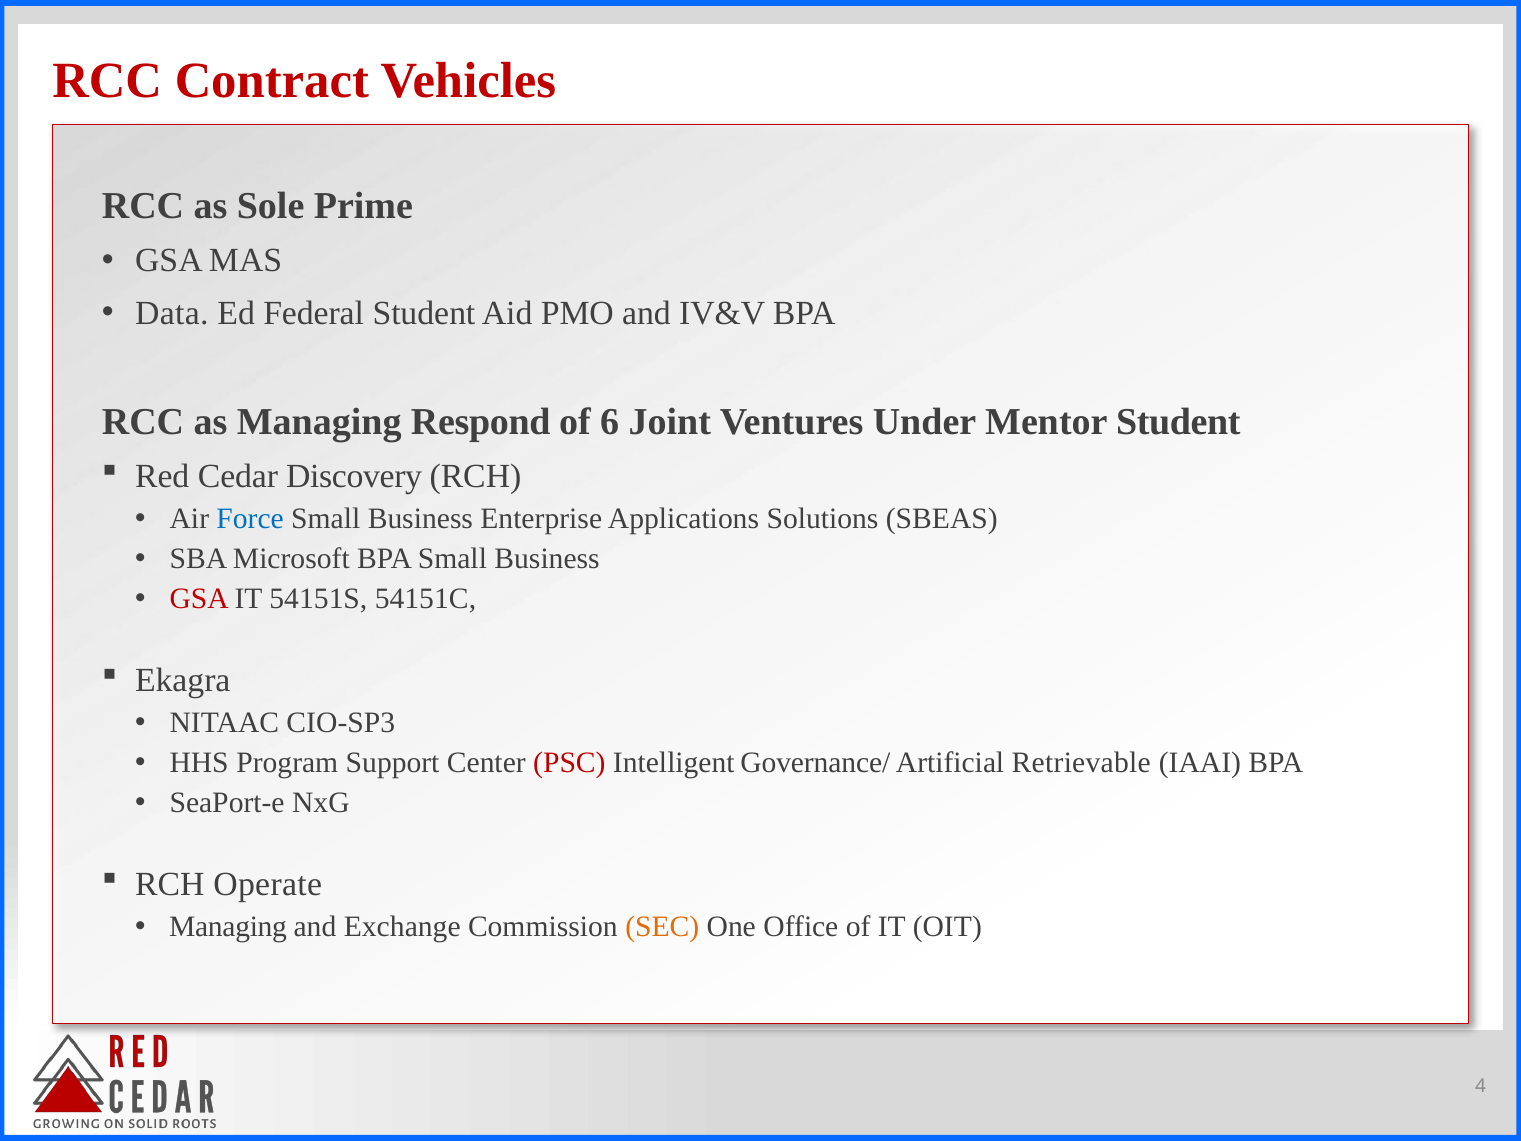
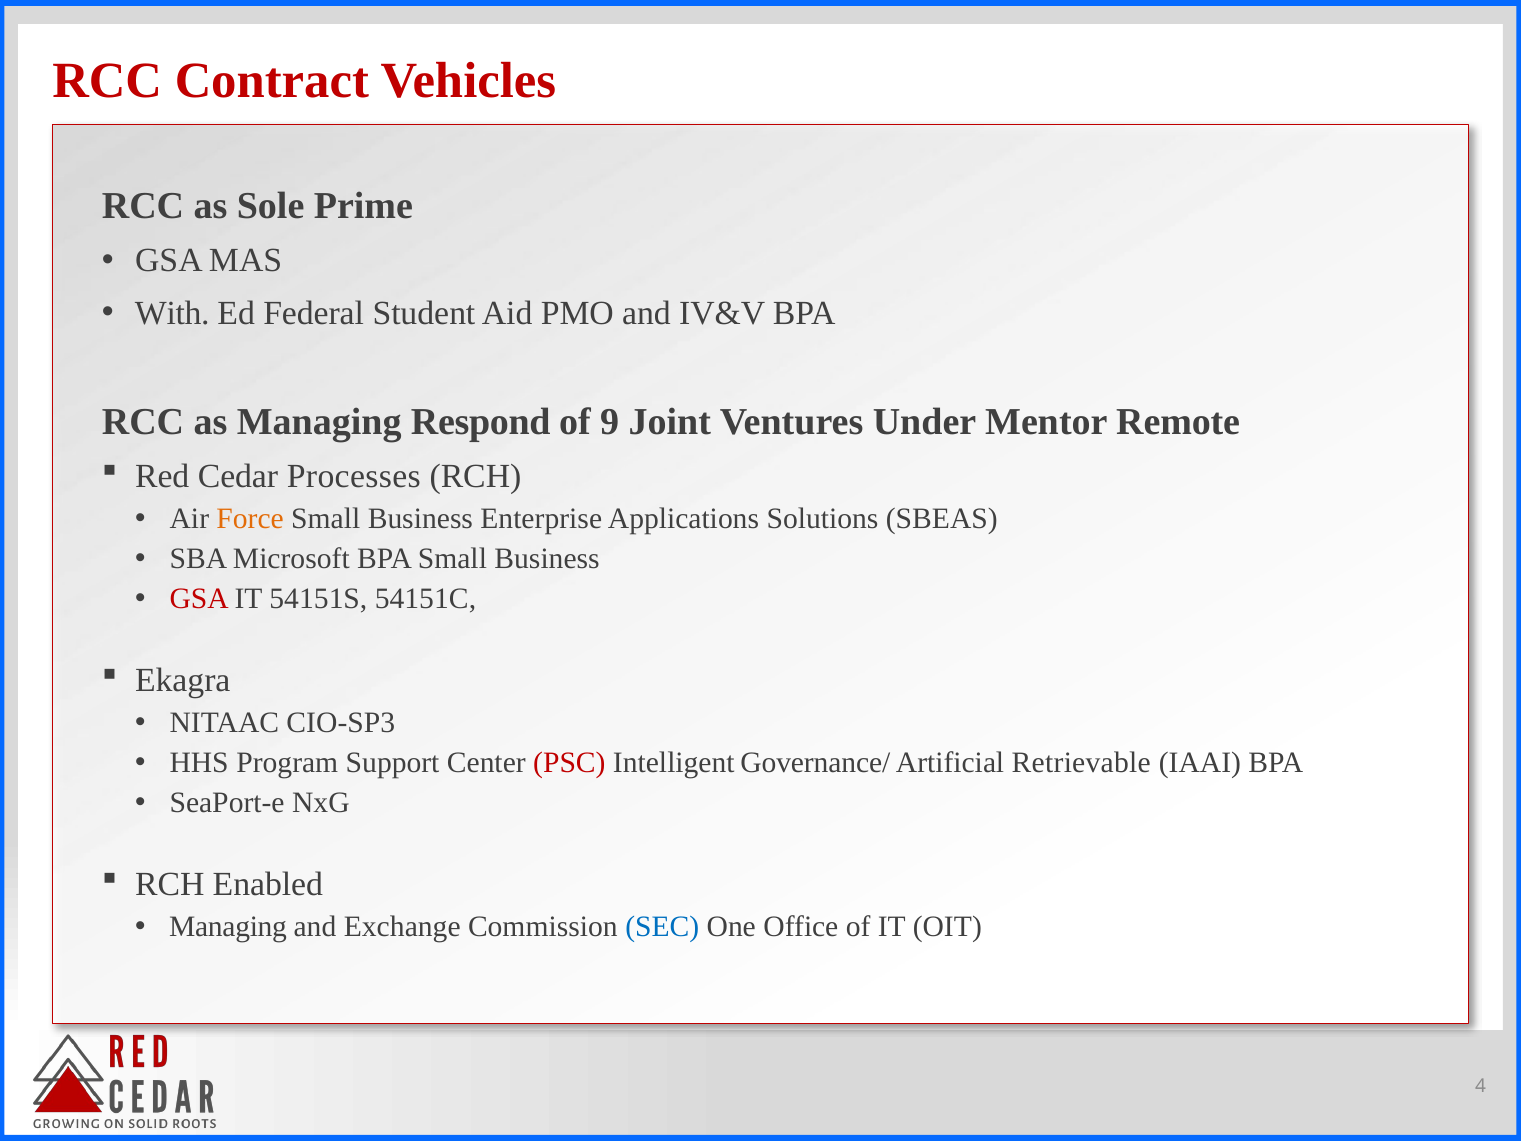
Data: Data -> With
6: 6 -> 9
Mentor Student: Student -> Remote
Discovery: Discovery -> Processes
Force colour: blue -> orange
Operate: Operate -> Enabled
SEC colour: orange -> blue
